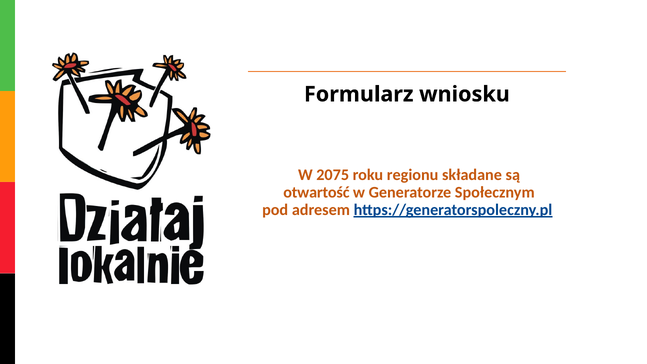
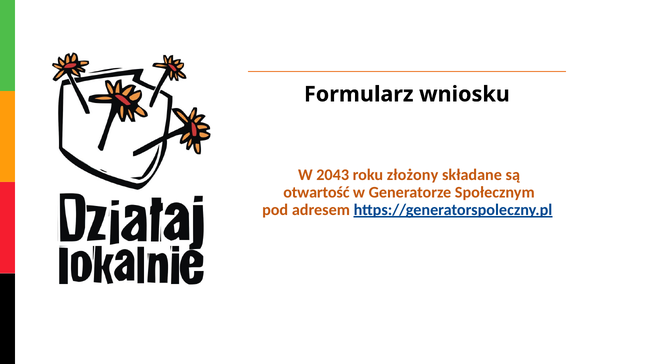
2075: 2075 -> 2043
regionu: regionu -> złożony
